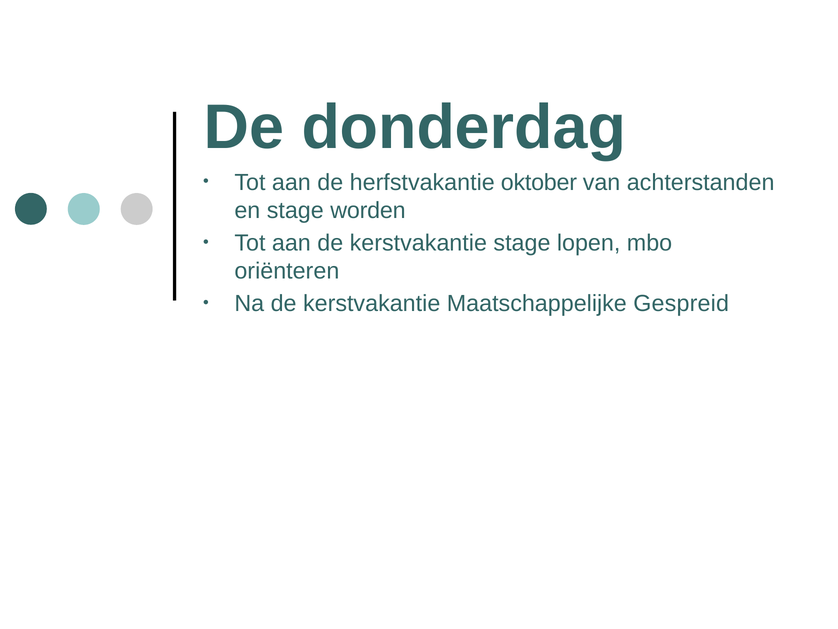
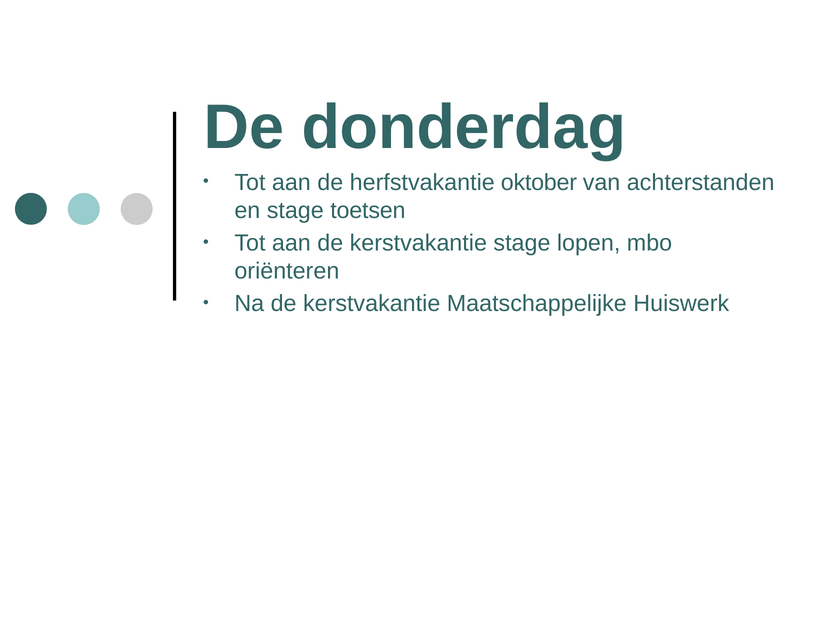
worden: worden -> toetsen
Gespreid: Gespreid -> Huiswerk
